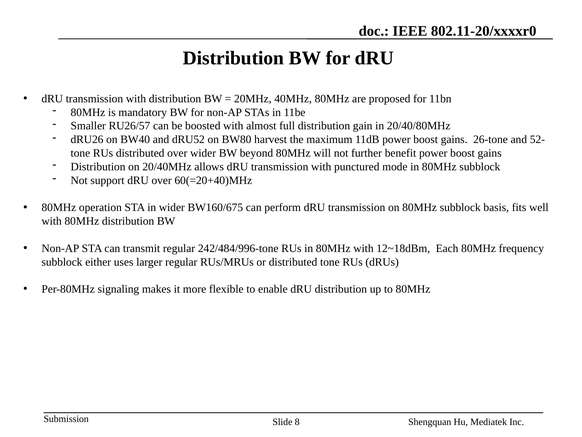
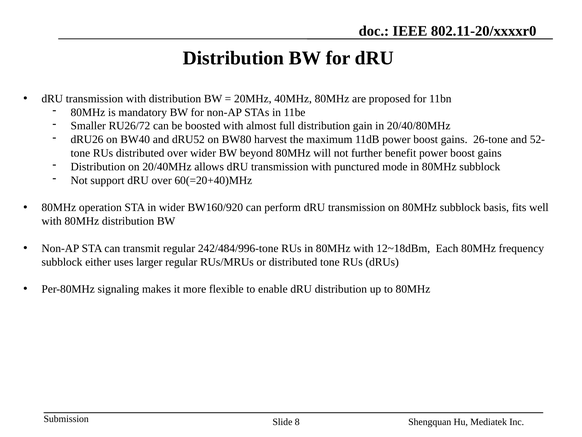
RU26/57: RU26/57 -> RU26/72
BW160/675: BW160/675 -> BW160/920
